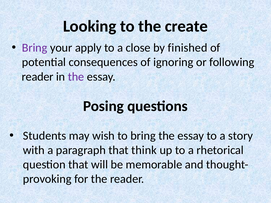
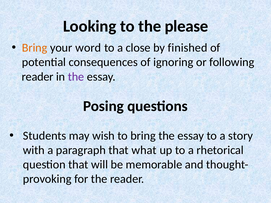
create: create -> please
Bring at (35, 48) colour: purple -> orange
apply: apply -> word
think: think -> what
